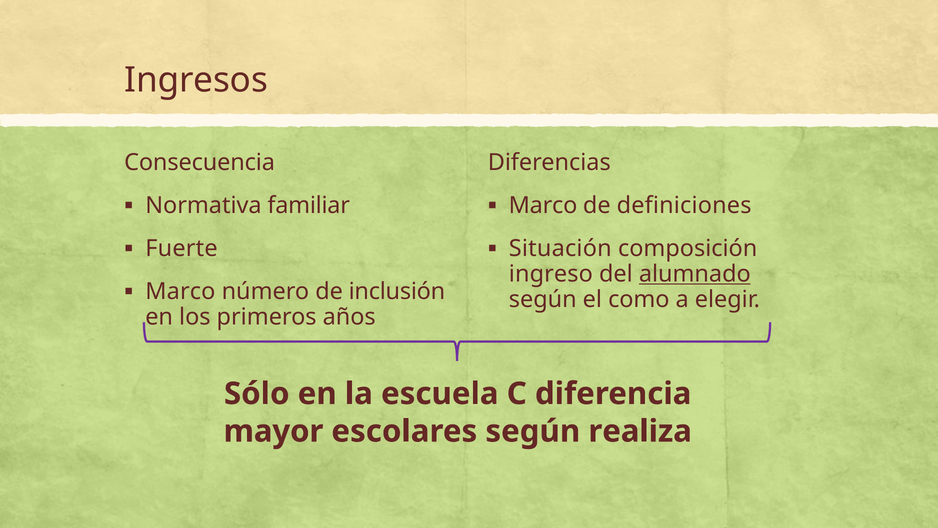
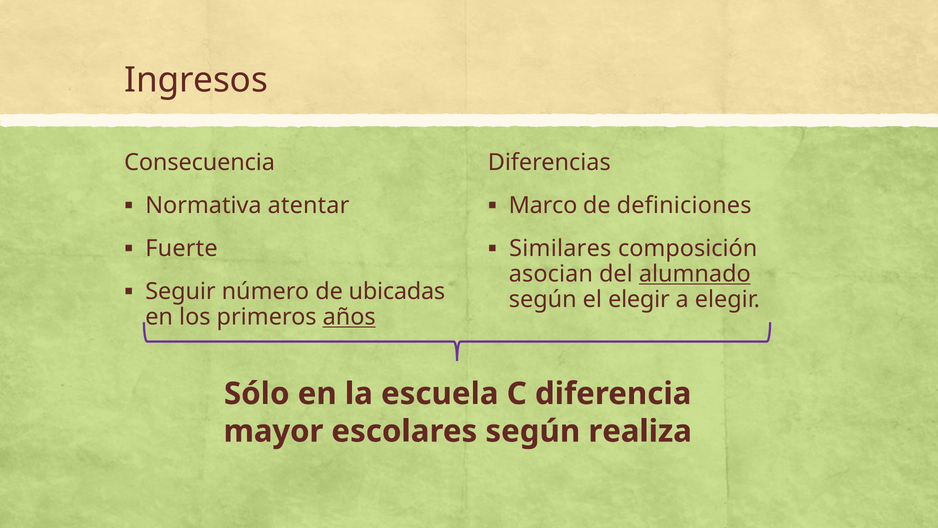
familiar: familiar -> atentar
Situación: Situación -> Similares
ingreso: ingreso -> asocian
Marco at (180, 291): Marco -> Seguir
inclusión: inclusión -> ubicadas
el como: como -> elegir
años underline: none -> present
